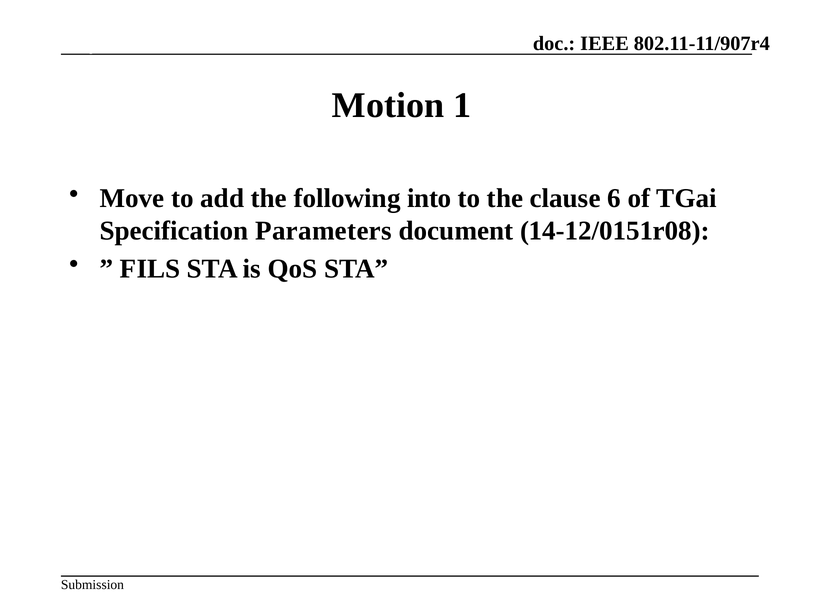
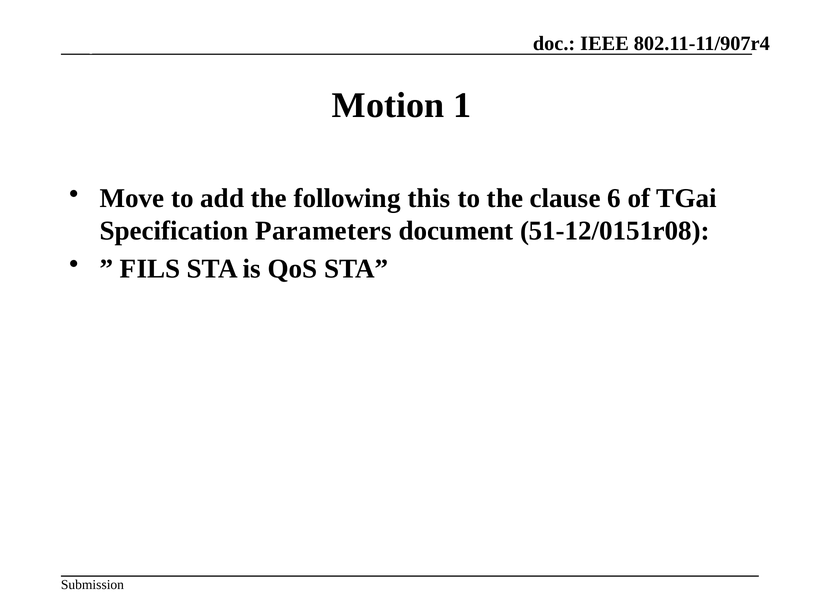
into: into -> this
14-12/0151r08: 14-12/0151r08 -> 51-12/0151r08
